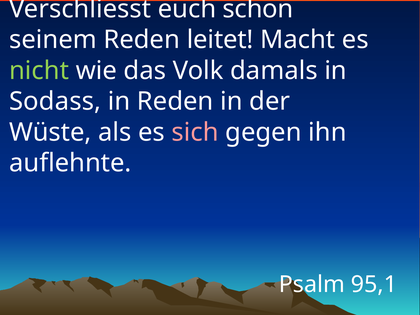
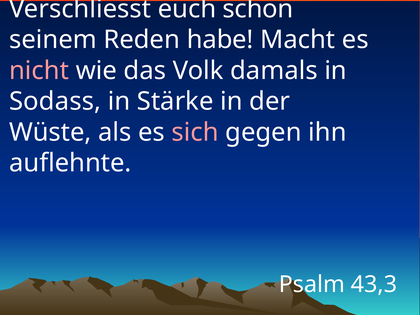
leitet: leitet -> habe
nicht colour: light green -> pink
in Reden: Reden -> Stärke
95,1: 95,1 -> 43,3
